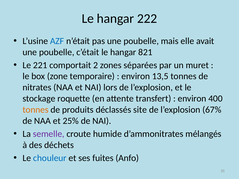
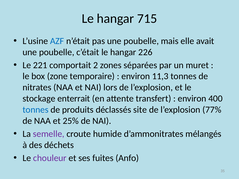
222: 222 -> 715
821: 821 -> 226
13,5: 13,5 -> 11,3
roquette: roquette -> enterrait
tonnes at (36, 110) colour: orange -> blue
67%: 67% -> 77%
chouleur colour: blue -> purple
